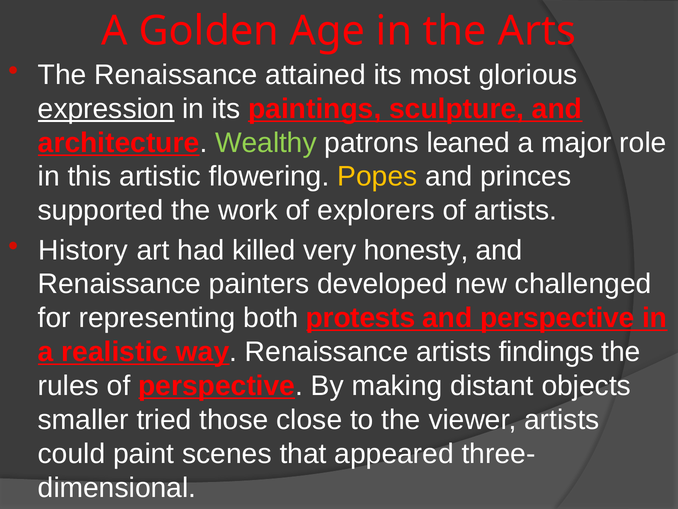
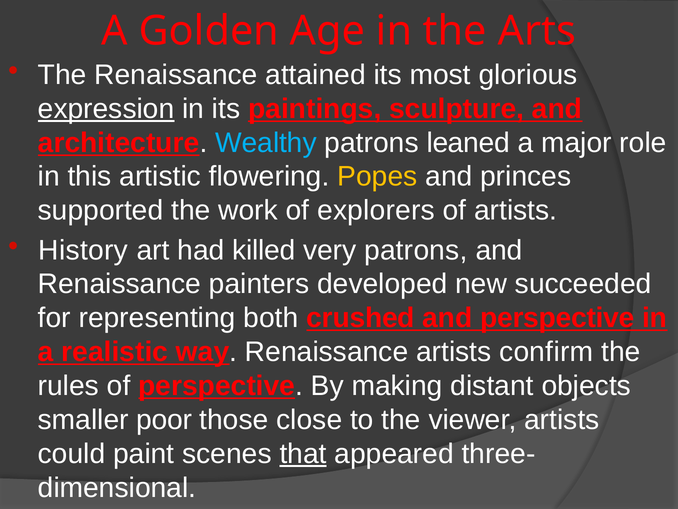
Wealthy colour: light green -> light blue
very honesty: honesty -> patrons
challenged: challenged -> succeeded
protests: protests -> crushed
findings: findings -> confirm
tried: tried -> poor
that underline: none -> present
